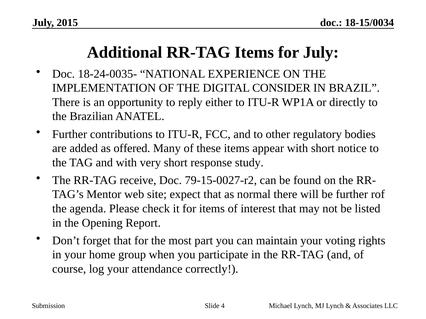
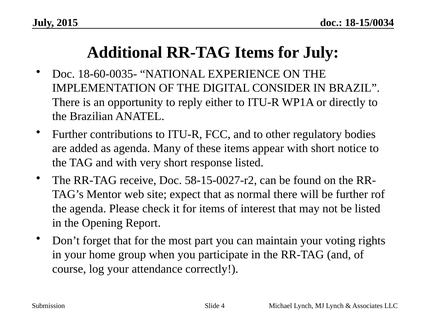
18-24-0035-: 18-24-0035- -> 18-60-0035-
as offered: offered -> agenda
response study: study -> listed
79-15-0027-r2: 79-15-0027-r2 -> 58-15-0027-r2
